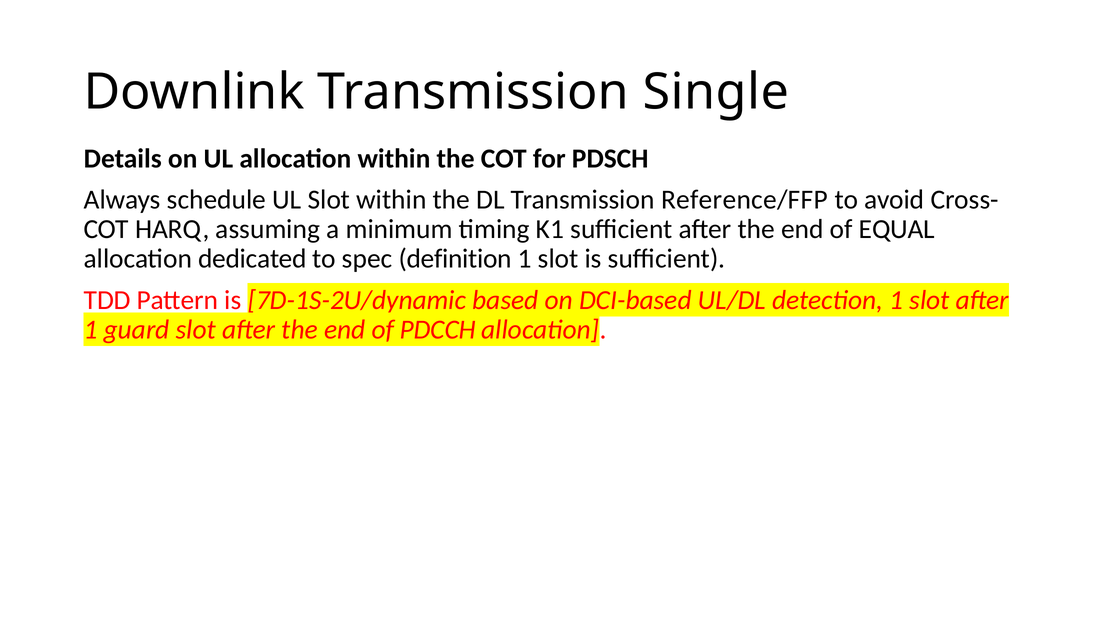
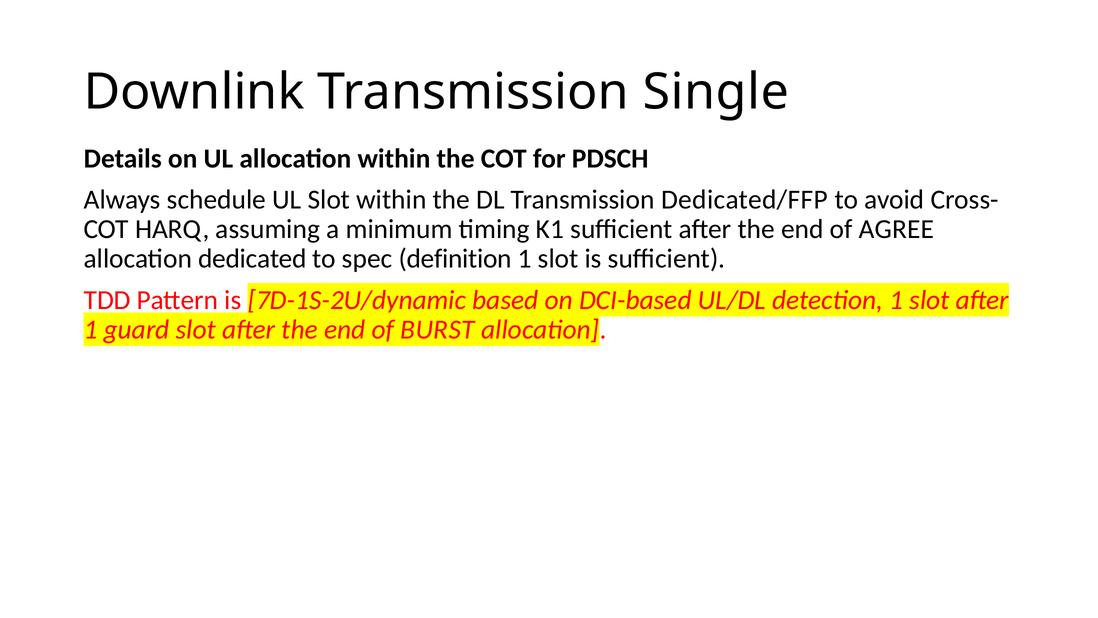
Reference/FFP: Reference/FFP -> Dedicated/FFP
EQUAL: EQUAL -> AGREE
PDCCH: PDCCH -> BURST
